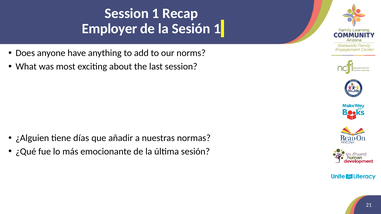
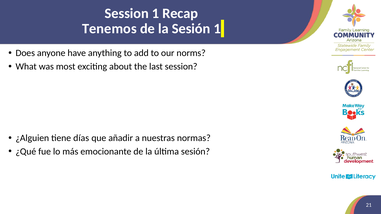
Employer: Employer -> Tenemos
